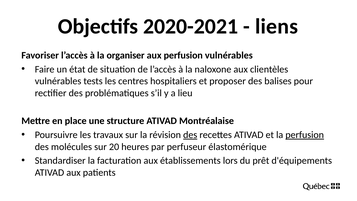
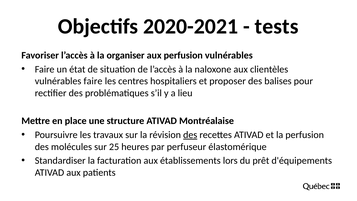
liens: liens -> tests
vulnérables tests: tests -> faire
perfusion at (305, 135) underline: present -> none
20: 20 -> 25
